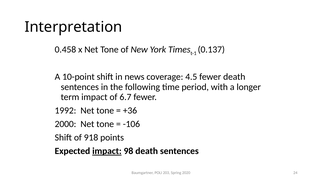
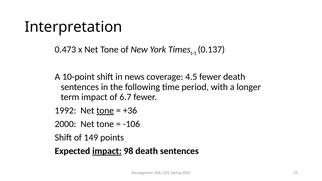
0.458: 0.458 -> 0.473
tone at (105, 111) underline: none -> present
918: 918 -> 149
